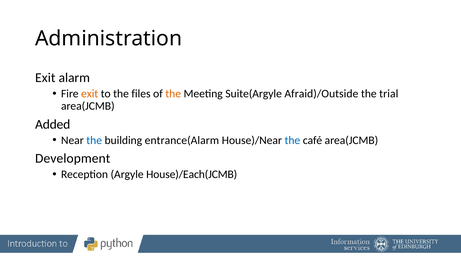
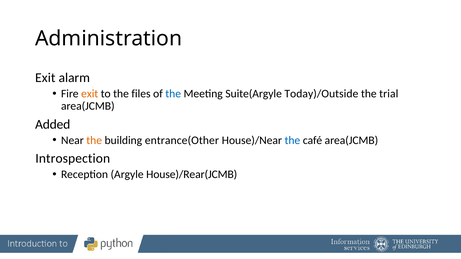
the at (173, 94) colour: orange -> blue
Afraid)/Outside: Afraid)/Outside -> Today)/Outside
the at (94, 140) colour: blue -> orange
entrance(Alarm: entrance(Alarm -> entrance(Other
Development: Development -> Introspection
House)/Each(JCMB: House)/Each(JCMB -> House)/Rear(JCMB
